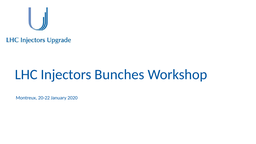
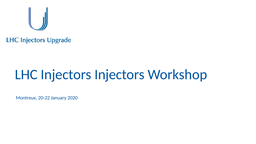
Injectors Bunches: Bunches -> Injectors
